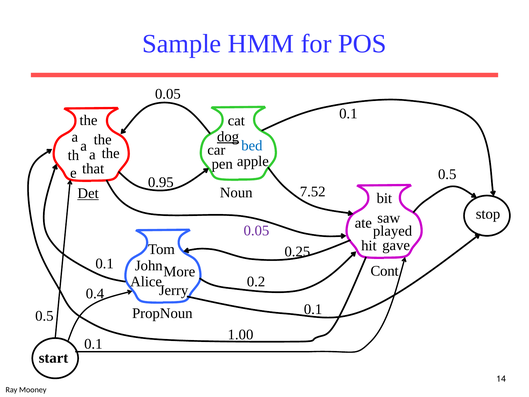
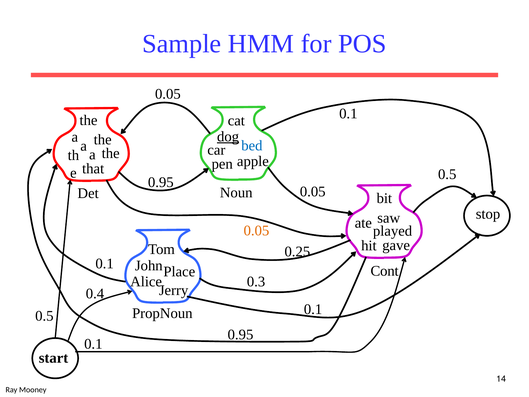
7.52 at (313, 192): 7.52 -> 0.05
Det underline: present -> none
0.05 at (257, 230) colour: purple -> orange
More: More -> Place
0.2: 0.2 -> 0.3
1.00 at (241, 334): 1.00 -> 0.95
